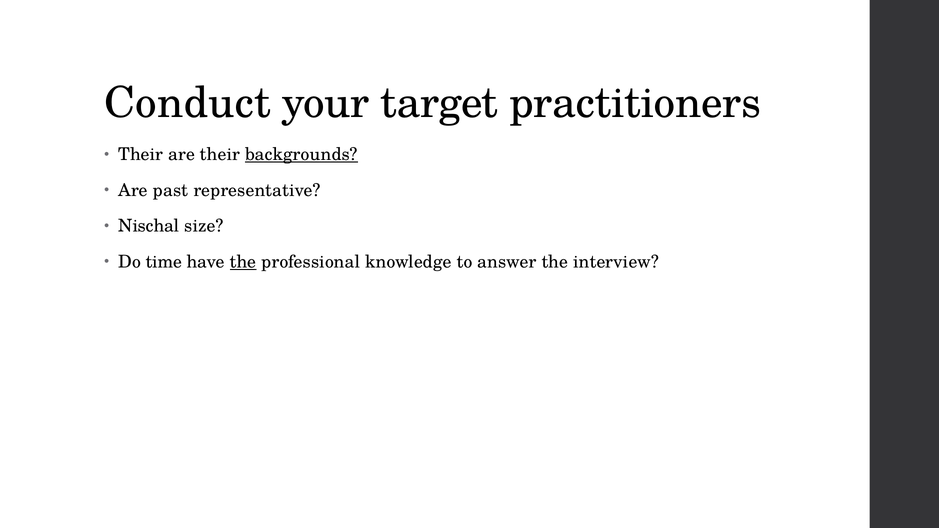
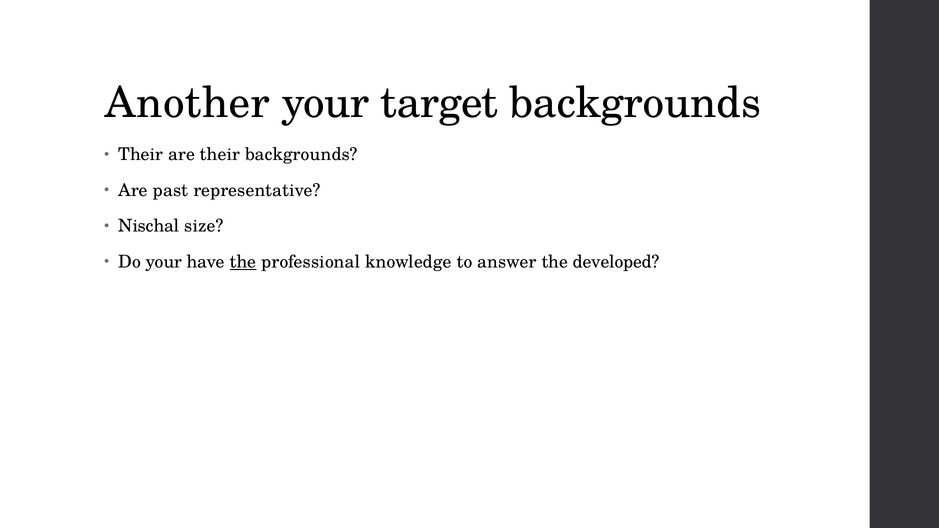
Conduct: Conduct -> Another
target practitioners: practitioners -> backgrounds
backgrounds at (301, 155) underline: present -> none
Do time: time -> your
interview: interview -> developed
